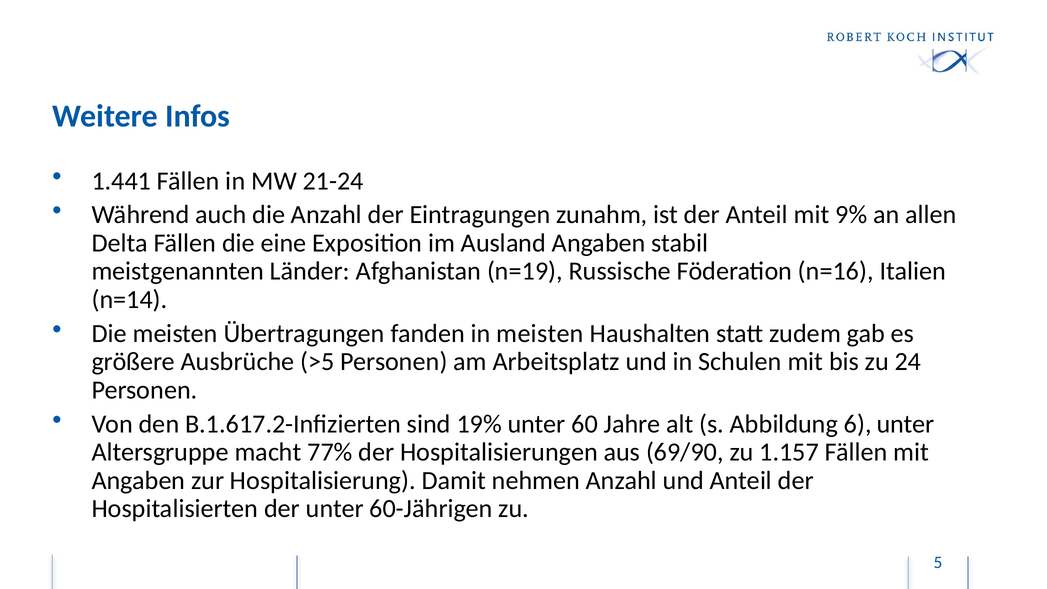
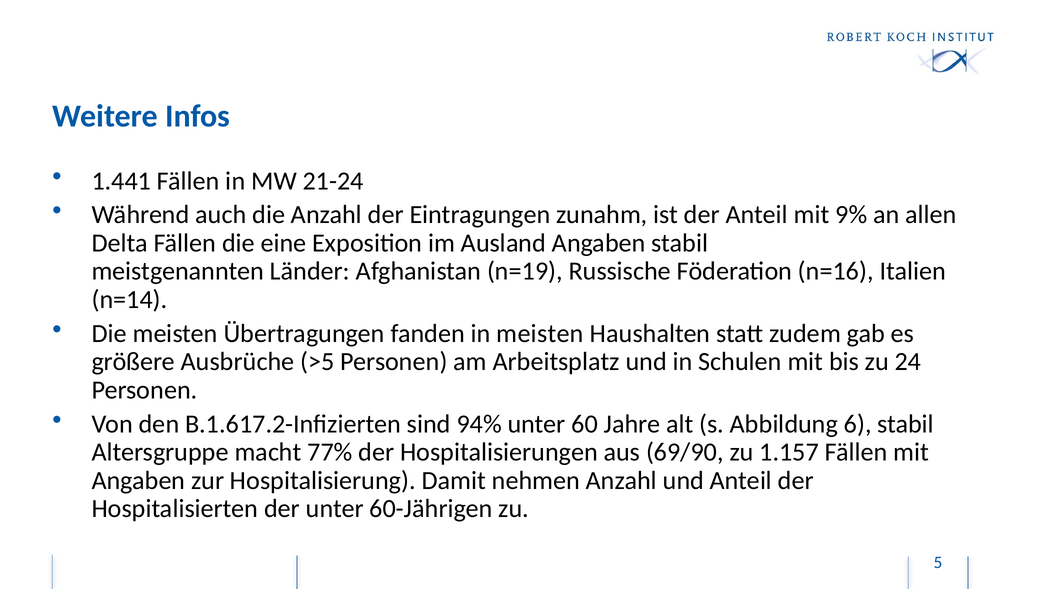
19%: 19% -> 94%
6 unter: unter -> stabil
